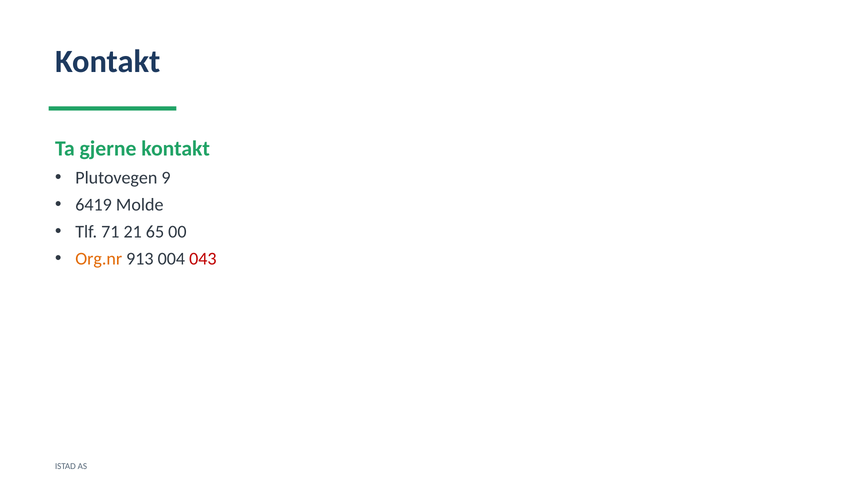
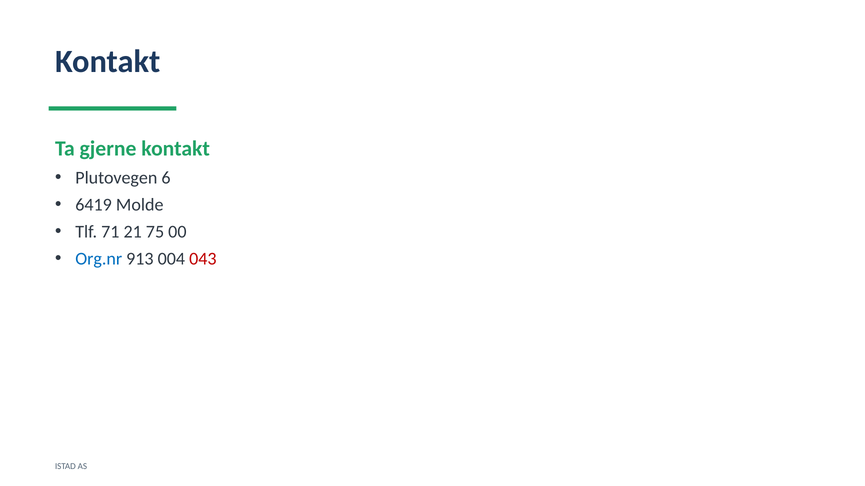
9: 9 -> 6
65: 65 -> 75
Org.nr colour: orange -> blue
